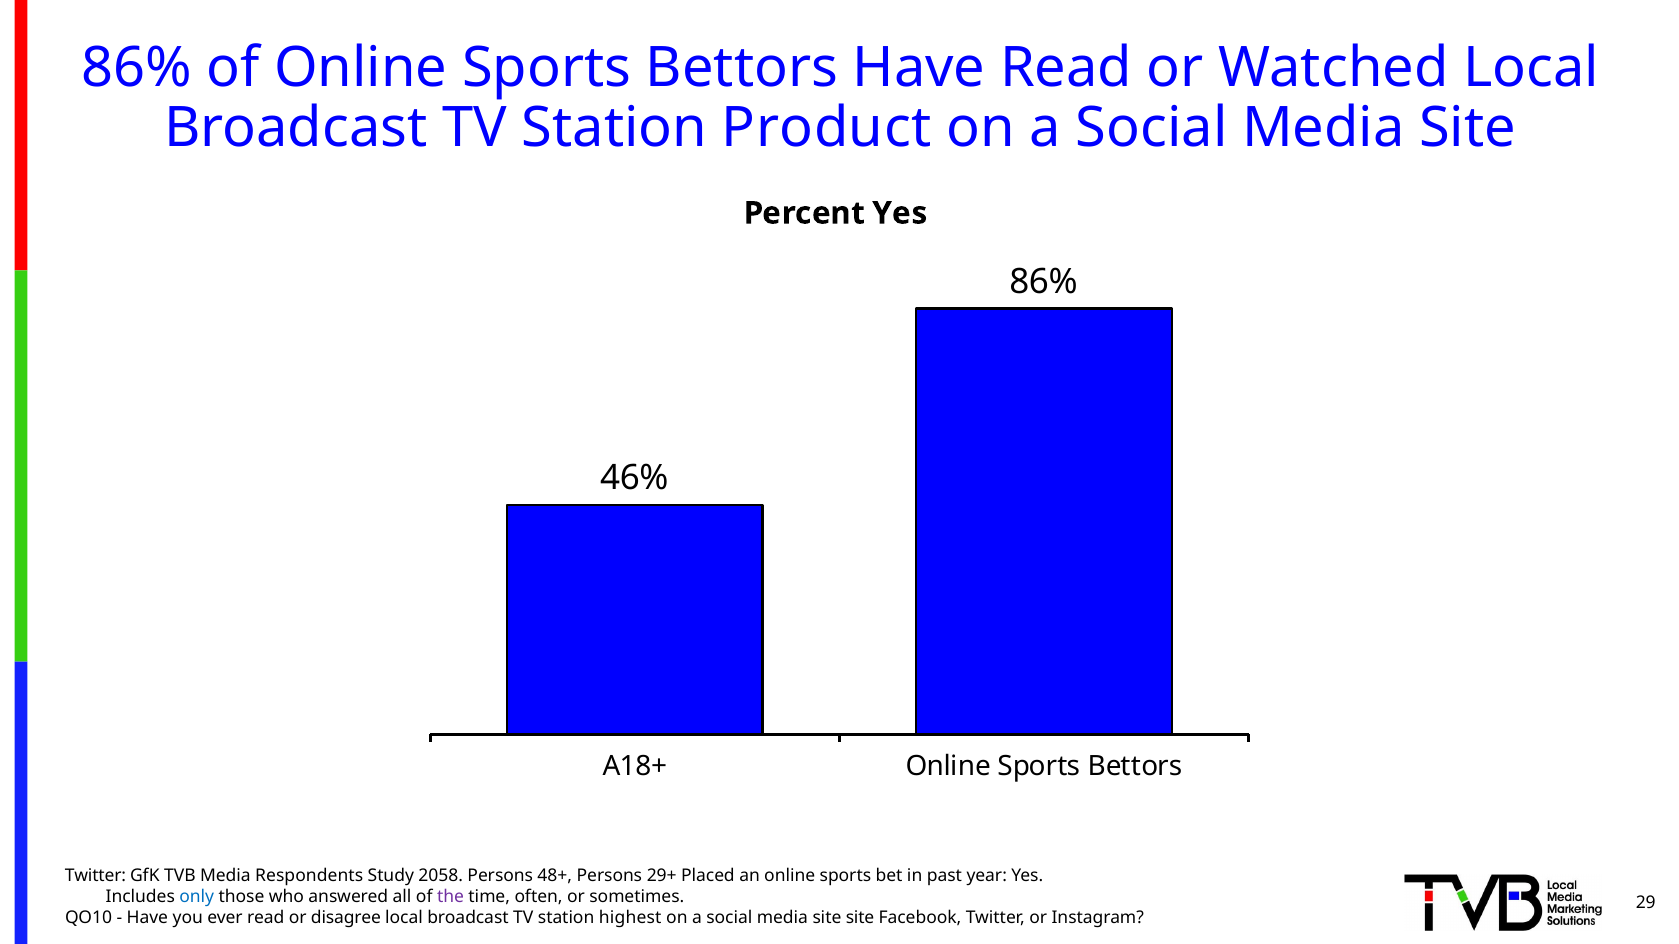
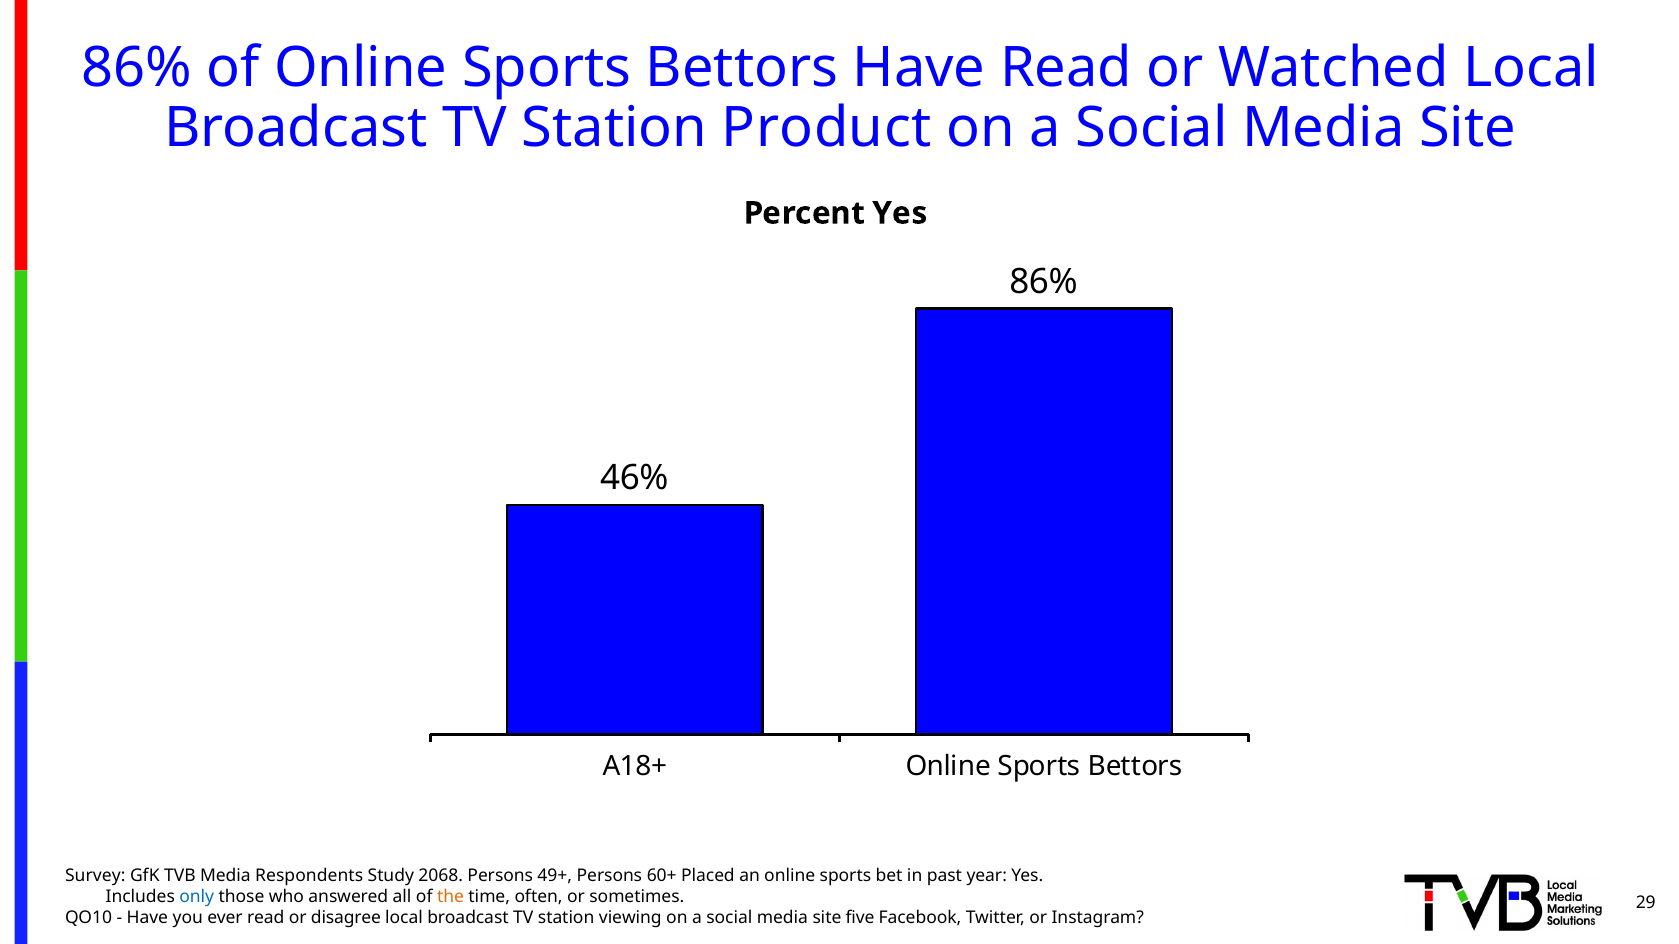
Twitter at (95, 876): Twitter -> Survey
2058: 2058 -> 2068
48+: 48+ -> 49+
29+: 29+ -> 60+
the colour: purple -> orange
highest: highest -> viewing
site site: site -> five
